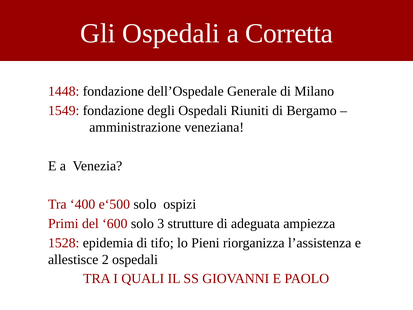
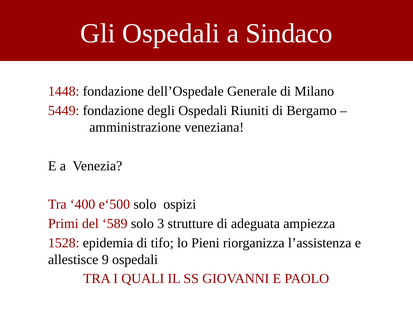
Corretta: Corretta -> Sindaco
1549: 1549 -> 5449
600: 600 -> 589
2: 2 -> 9
